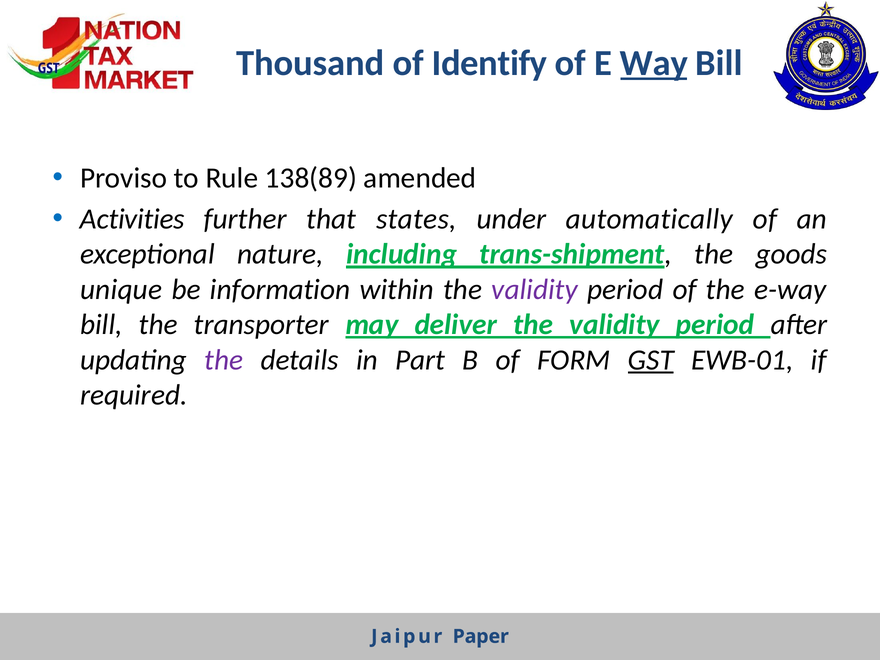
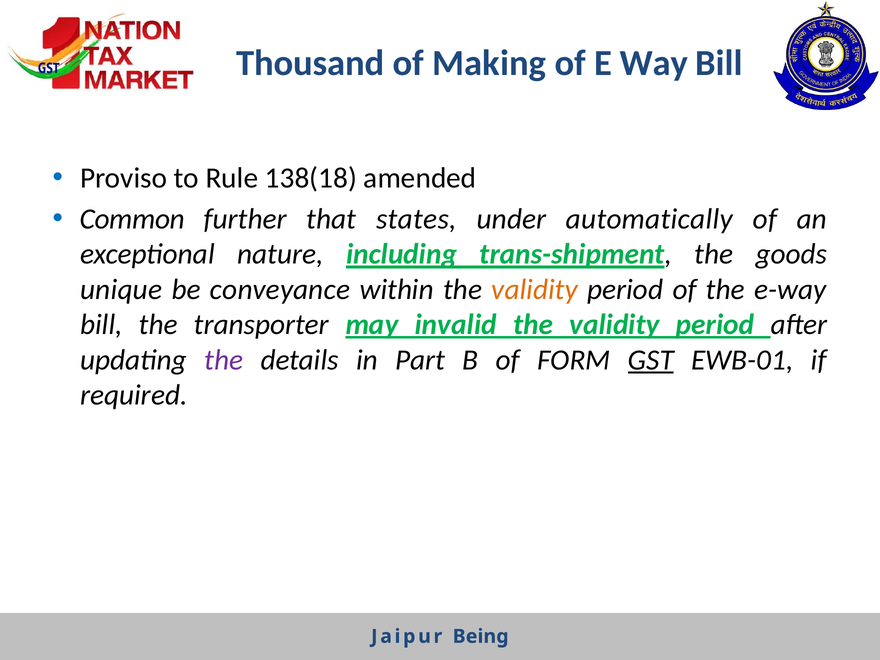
Identify: Identify -> Making
Way underline: present -> none
138(89: 138(89 -> 138(18
Activities: Activities -> Common
information: information -> conveyance
validity at (535, 289) colour: purple -> orange
deliver: deliver -> invalid
Paper: Paper -> Being
